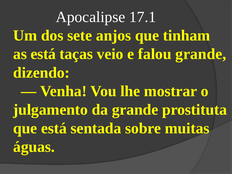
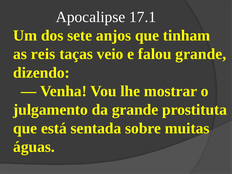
as está: está -> reis
